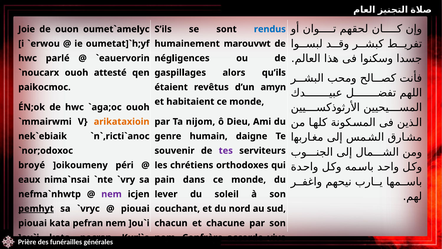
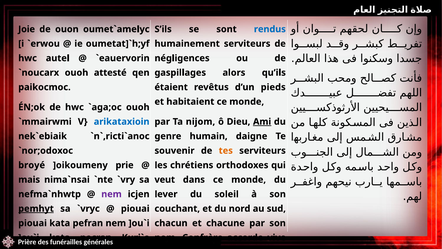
humainement marouvwt: marouvwt -> serviteurs
parlé: parlé -> autel
amyn: amyn -> pieds
arikataxioin colour: orange -> blue
Ami underline: none -> present
tes colour: purple -> orange
péri: péri -> prie
eaux: eaux -> mais
pain: pain -> veut
